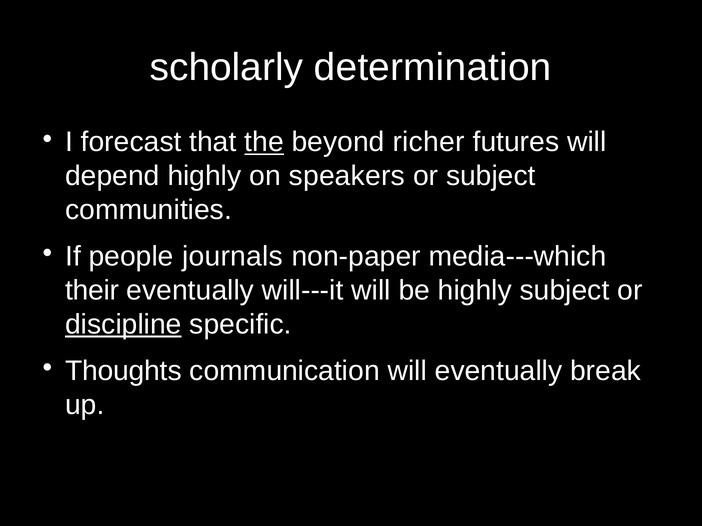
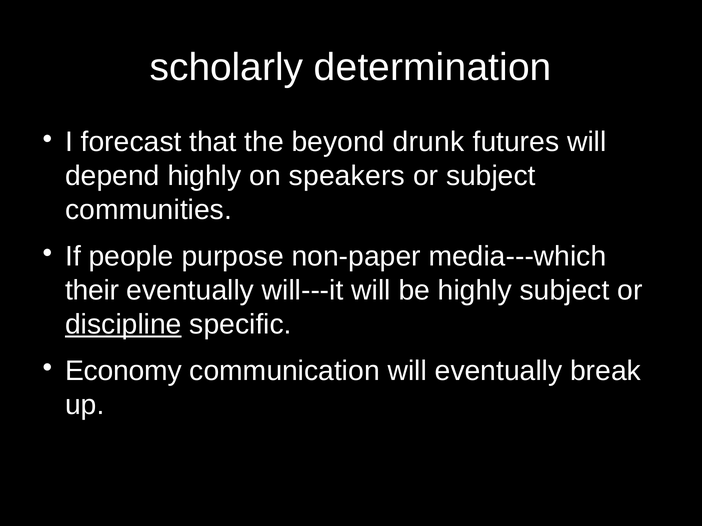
the underline: present -> none
richer: richer -> drunk
journals: journals -> purpose
Thoughts: Thoughts -> Economy
